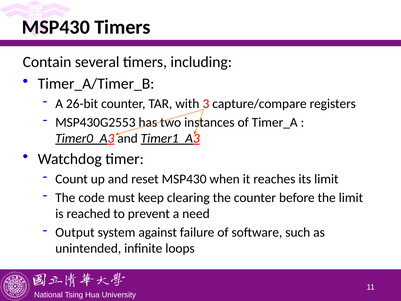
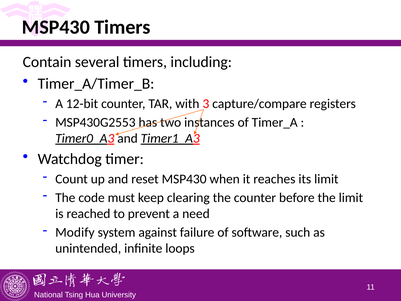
26-bit: 26-bit -> 12-bit
Output: Output -> Modify
